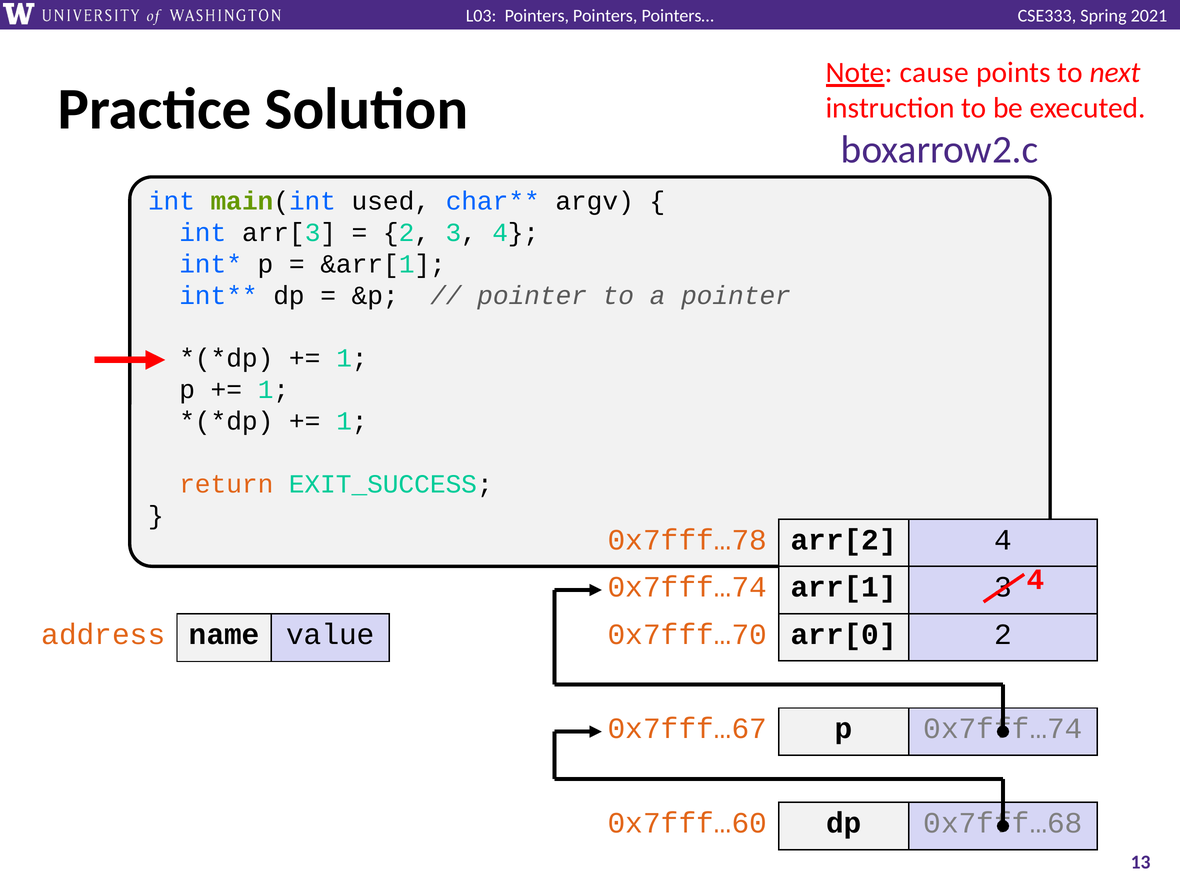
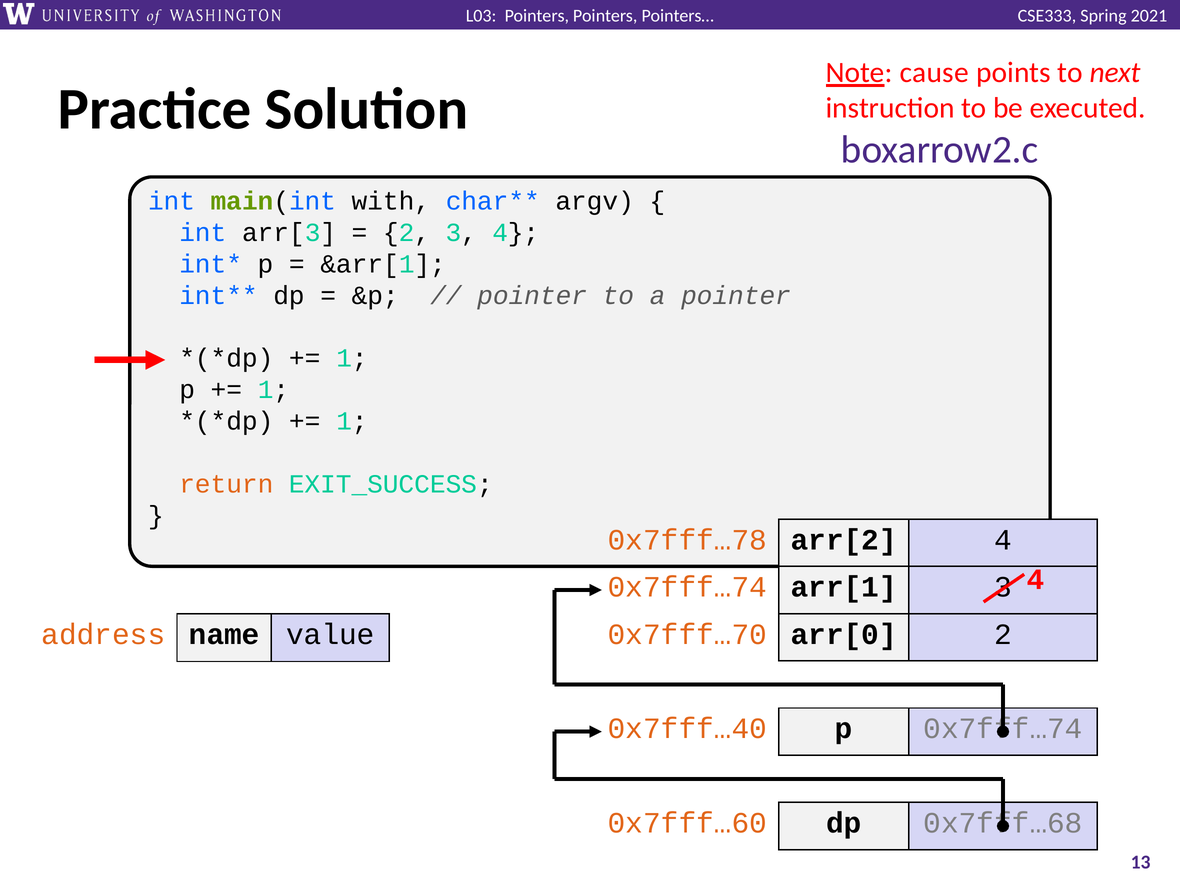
used: used -> with
0x7fff…67: 0x7fff…67 -> 0x7fff…40
